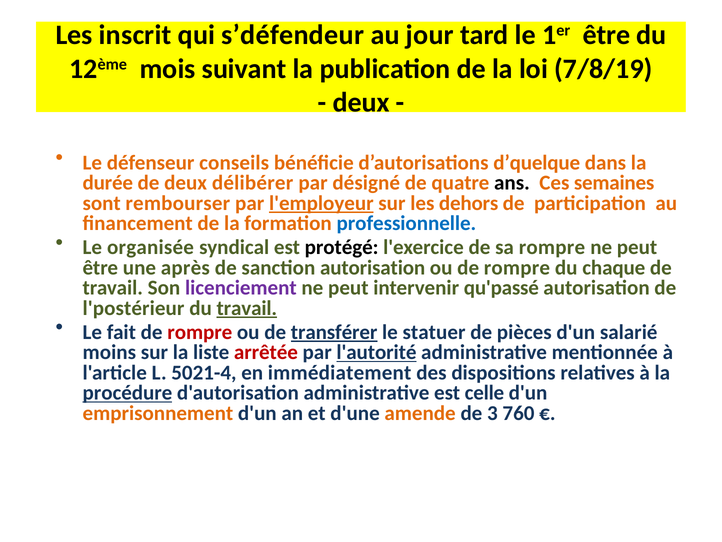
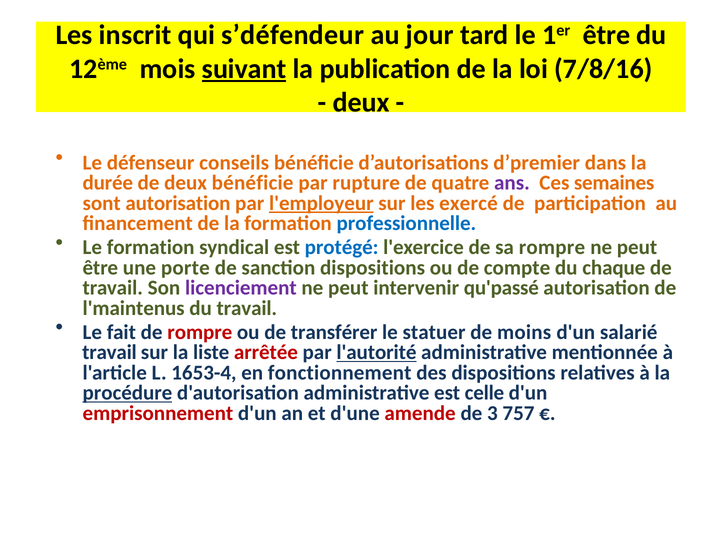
suivant underline: none -> present
7/8/19: 7/8/19 -> 7/8/16
d’quelque: d’quelque -> d’premier
deux délibérer: délibérer -> bénéficie
désigné: désigné -> rupture
ans colour: black -> purple
sont rembourser: rembourser -> autorisation
dehors: dehors -> exercé
Le organisée: organisée -> formation
protégé colour: black -> blue
après: après -> porte
sanction autorisation: autorisation -> dispositions
ou de rompre: rompre -> compte
l'postérieur: l'postérieur -> l'maintenus
travail at (247, 308) underline: present -> none
transférer underline: present -> none
pièces: pièces -> moins
moins at (109, 352): moins -> travail
5021-4: 5021-4 -> 1653-4
immédiatement: immédiatement -> fonctionnement
emprisonnement colour: orange -> red
amende colour: orange -> red
760: 760 -> 757
